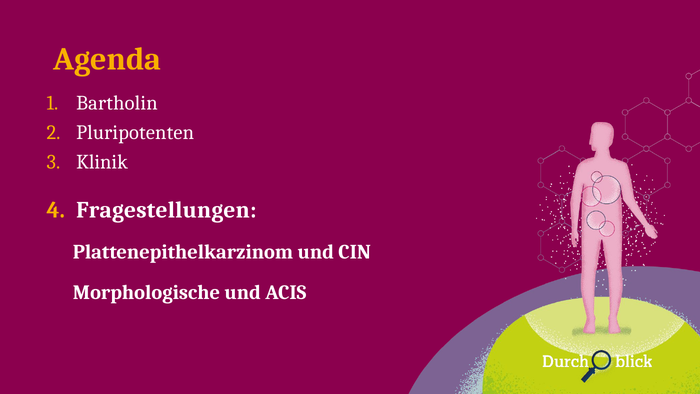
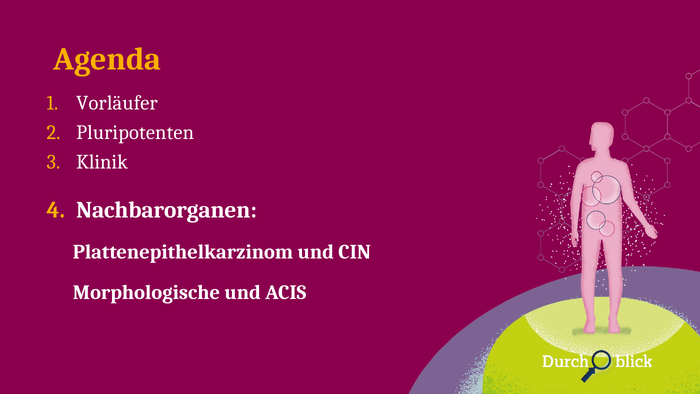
Bartholin: Bartholin -> Vorläufer
Fragestellungen: Fragestellungen -> Nachbarorganen
